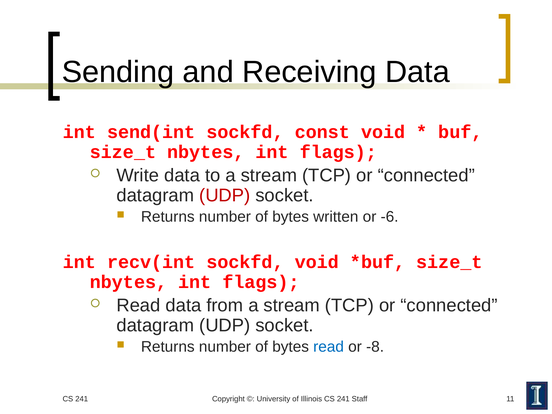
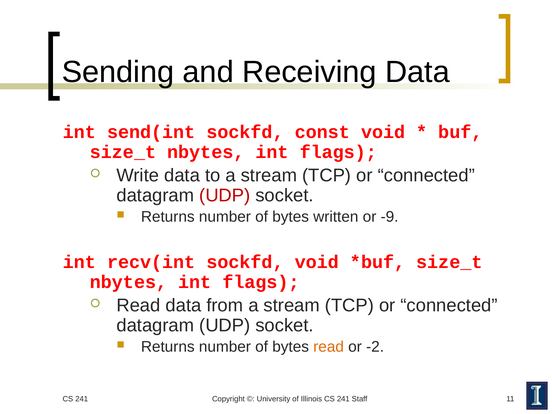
-6: -6 -> -9
read at (329, 347) colour: blue -> orange
-8: -8 -> -2
